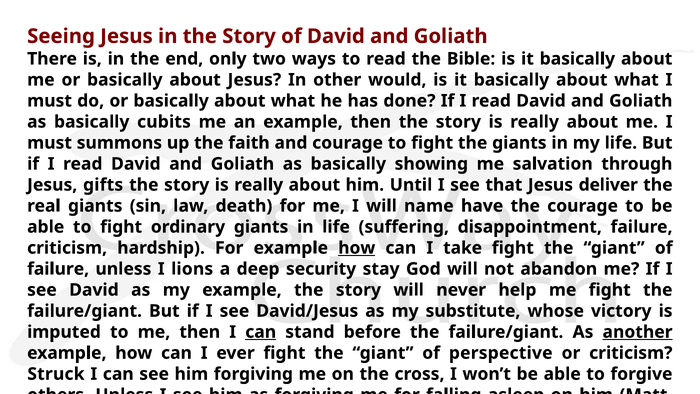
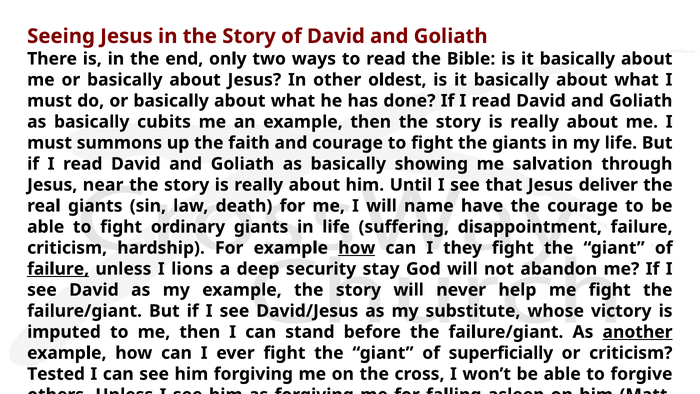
would: would -> oldest
gifts: gifts -> near
take: take -> they
failure at (58, 269) underline: none -> present
can at (261, 332) underline: present -> none
perspective: perspective -> superficially
Struck: Struck -> Tested
